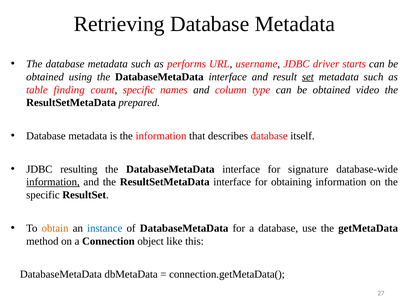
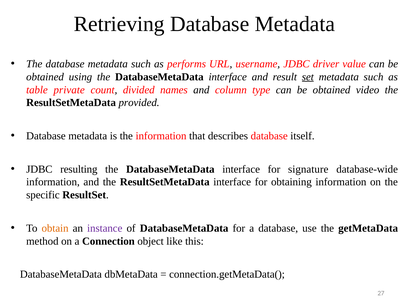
starts: starts -> value
finding: finding -> private
count specific: specific -> divided
prepared: prepared -> provided
information at (53, 182) underline: present -> none
instance colour: blue -> purple
